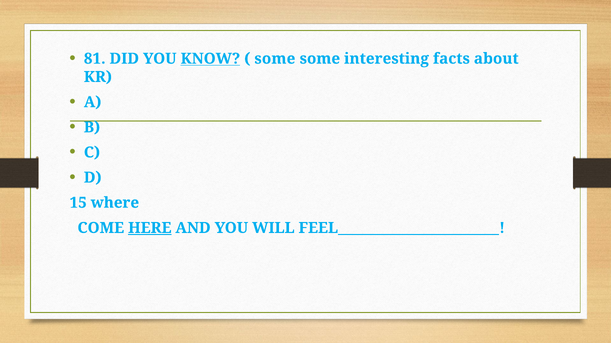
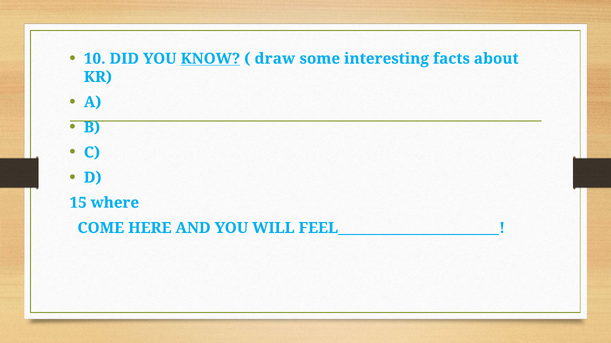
81: 81 -> 10
some at (275, 59): some -> draw
HERE underline: present -> none
